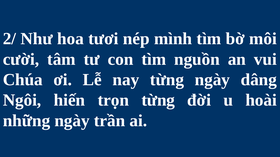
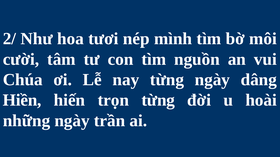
Ngôi: Ngôi -> Hiền
